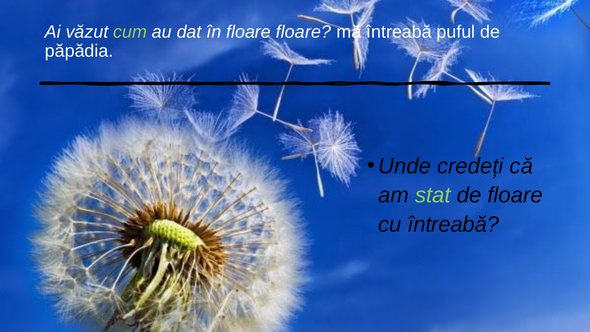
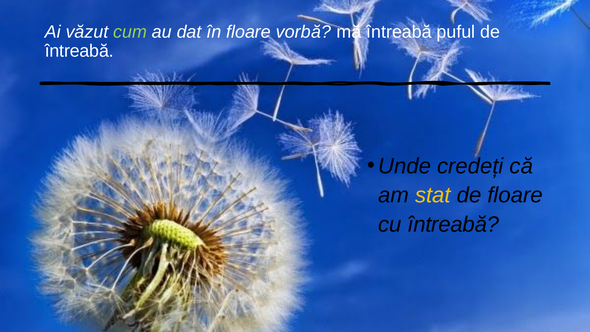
floare floare: floare -> vorbă
păpădia at (79, 51): păpădia -> întreabă
stat colour: light green -> yellow
